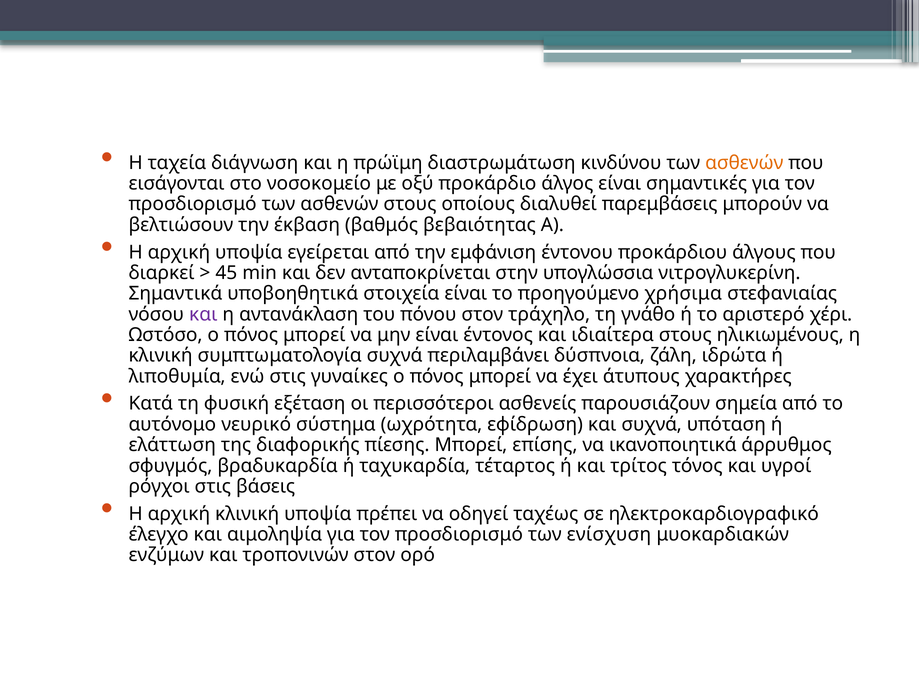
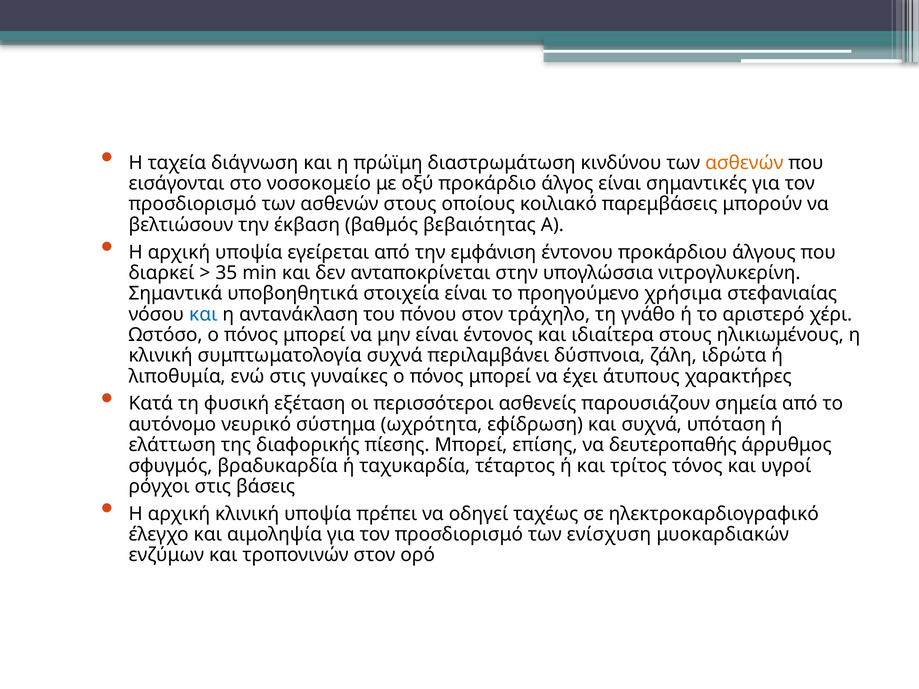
διαλυθεί: διαλυθεί -> κοιλιακό
45: 45 -> 35
και at (203, 314) colour: purple -> blue
ικανοποιητικά: ικανοποιητικά -> δευτεροπαθής
